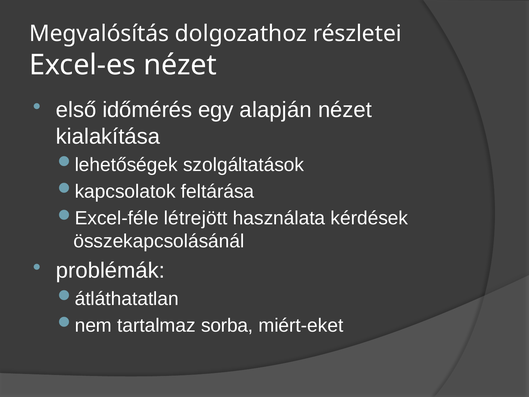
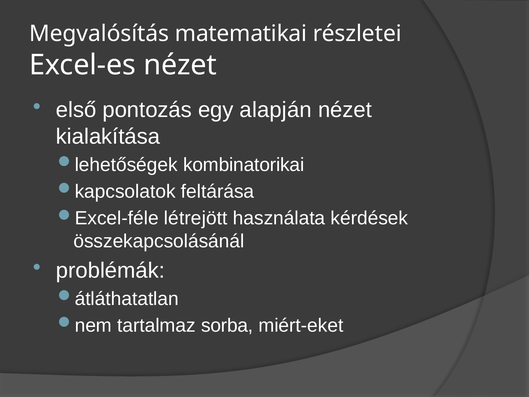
dolgozathoz: dolgozathoz -> matematikai
időmérés: időmérés -> pontozás
szolgáltatások: szolgáltatások -> kombinatorikai
